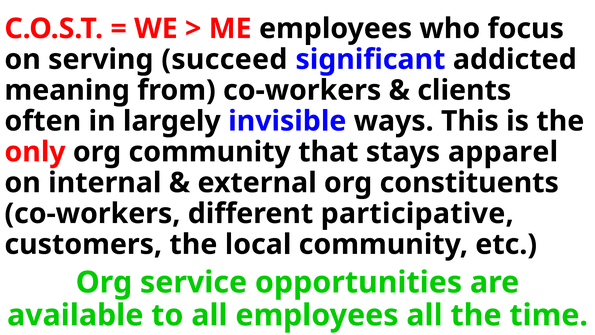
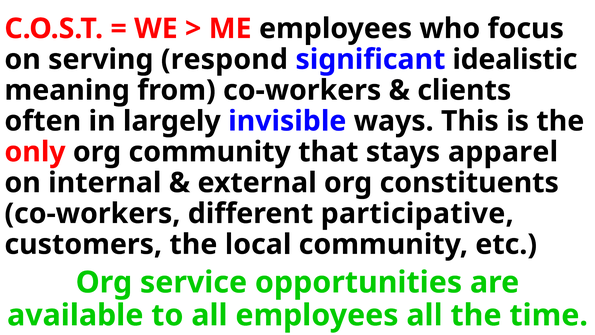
succeed: succeed -> respond
addicted: addicted -> idealistic
